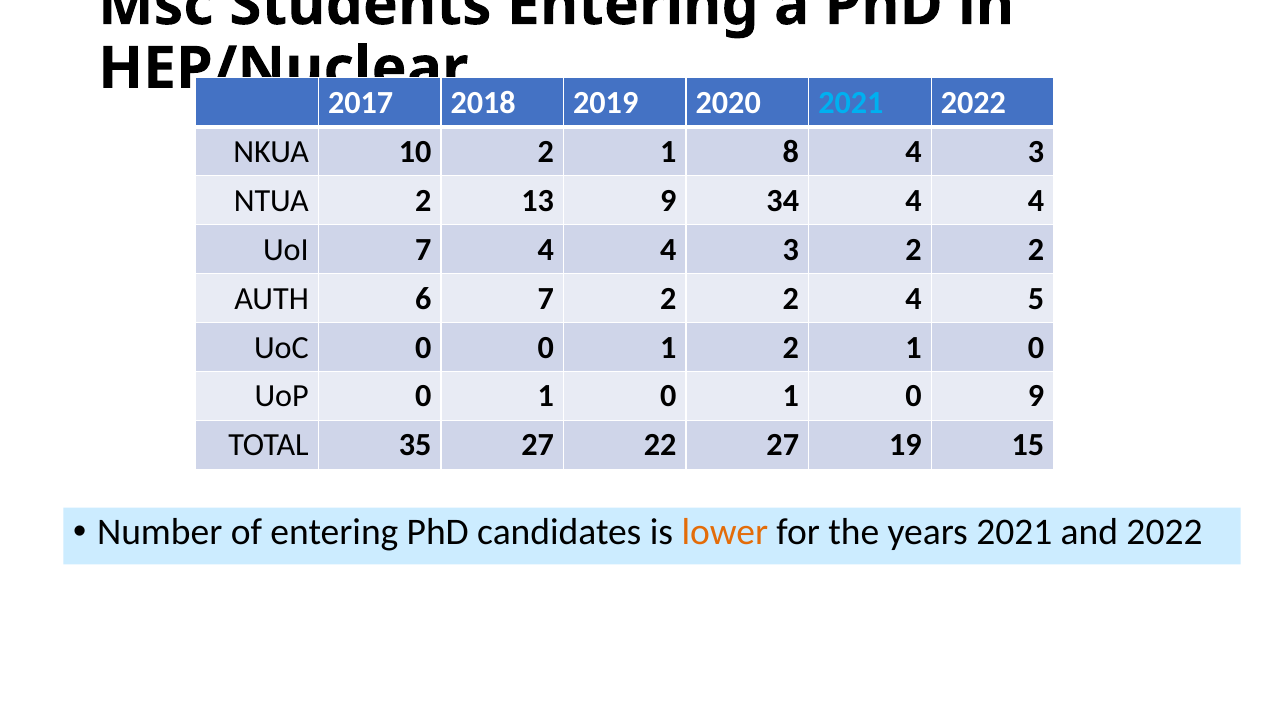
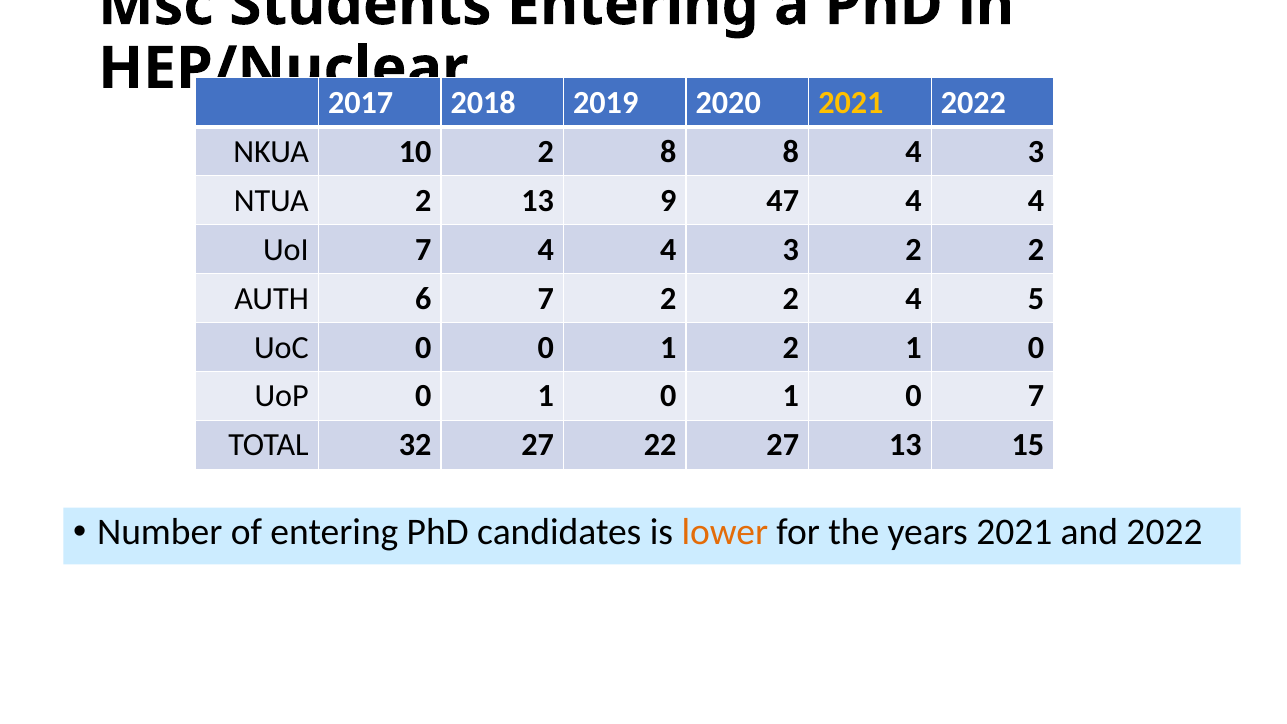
2021 at (851, 103) colour: light blue -> yellow
10 2 1: 1 -> 8
34: 34 -> 47
0 9: 9 -> 7
35: 35 -> 32
27 19: 19 -> 13
